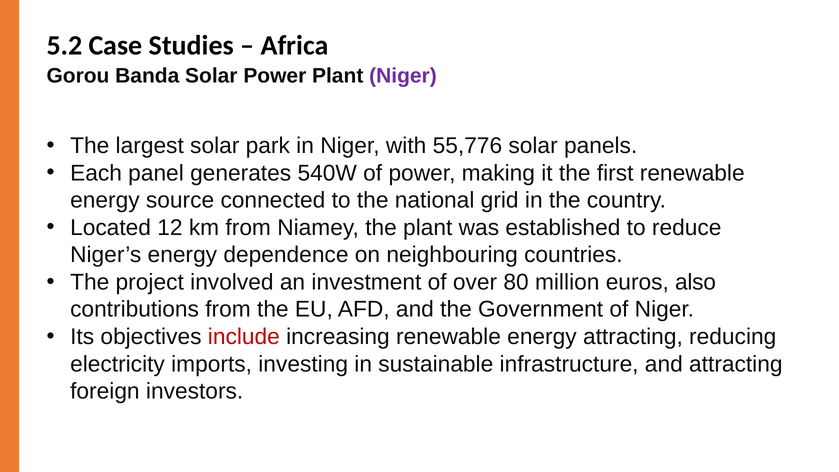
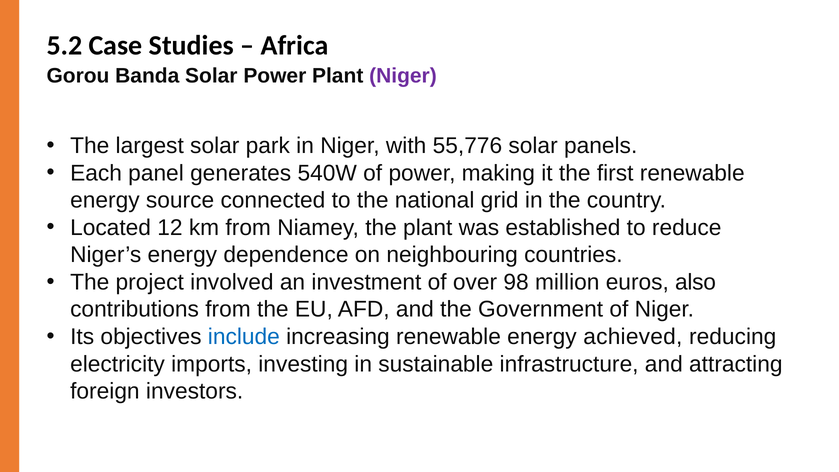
80: 80 -> 98
include colour: red -> blue
energy attracting: attracting -> achieved
